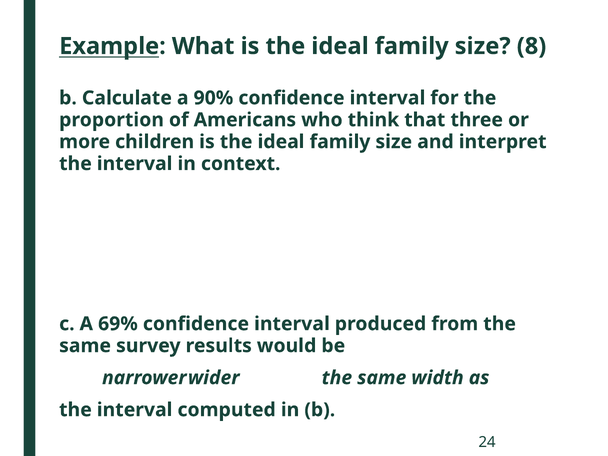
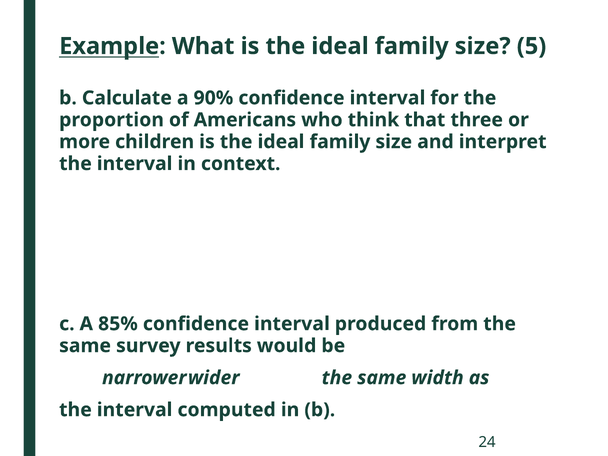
8: 8 -> 5
69%: 69% -> 85%
